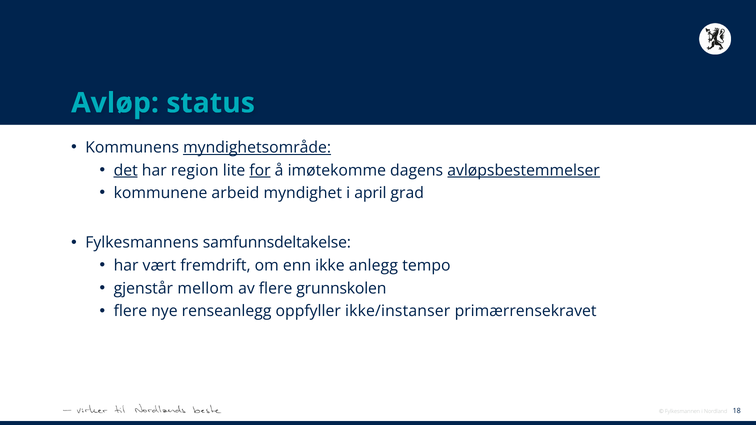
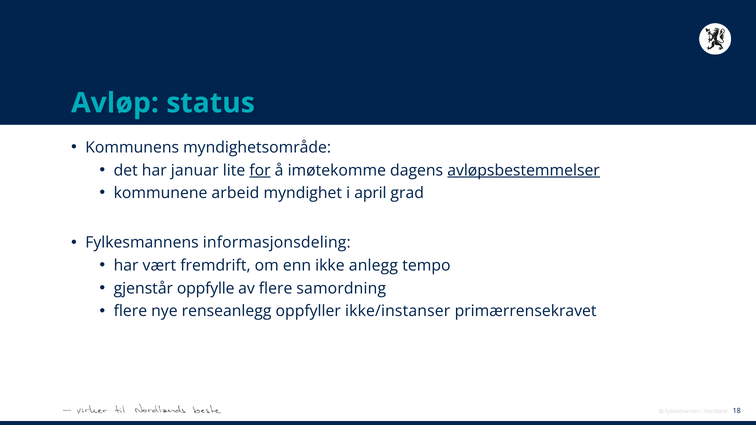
myndighetsområde underline: present -> none
det underline: present -> none
region: region -> januar
samfunnsdeltakelse: samfunnsdeltakelse -> informasjonsdeling
mellom: mellom -> oppfylle
grunnskolen: grunnskolen -> samordning
